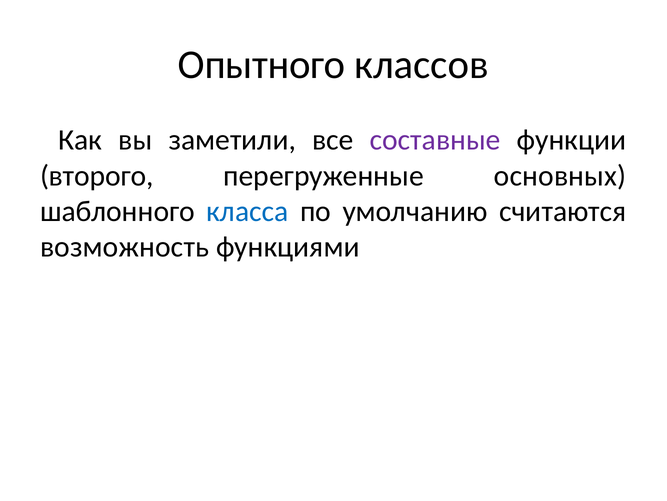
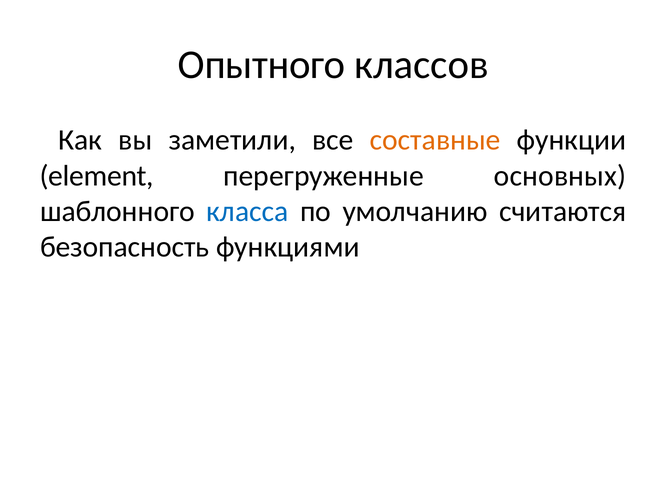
составные colour: purple -> orange
второго: второго -> element
возможность: возможность -> безопасность
